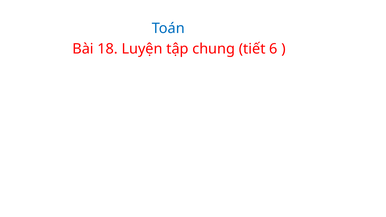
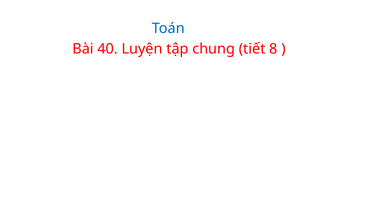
18: 18 -> 40
6: 6 -> 8
